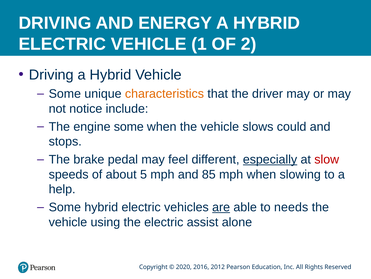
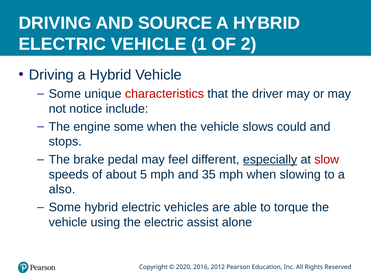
ENERGY: ENERGY -> SOURCE
characteristics colour: orange -> red
85: 85 -> 35
help: help -> also
are underline: present -> none
needs: needs -> torque
